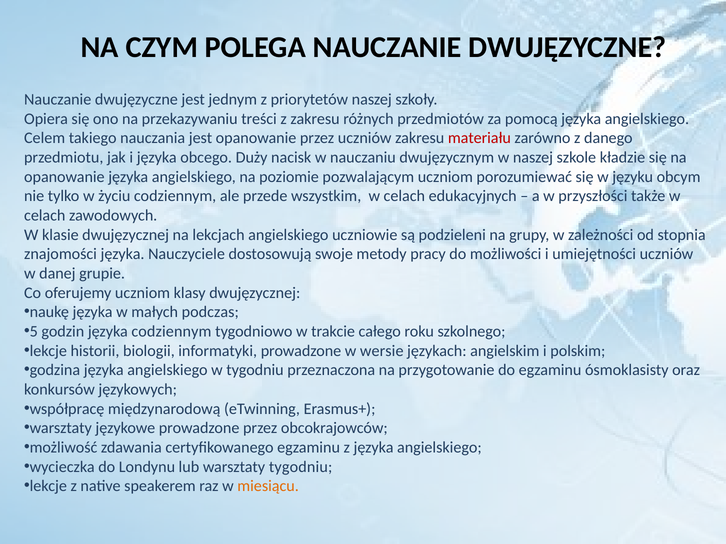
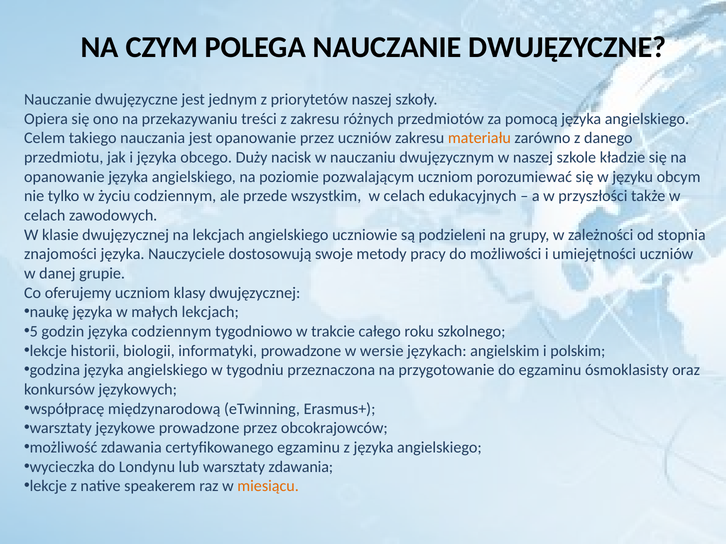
materiału colour: red -> orange
małych podczas: podczas -> lekcjach
warsztaty tygodniu: tygodniu -> zdawania
